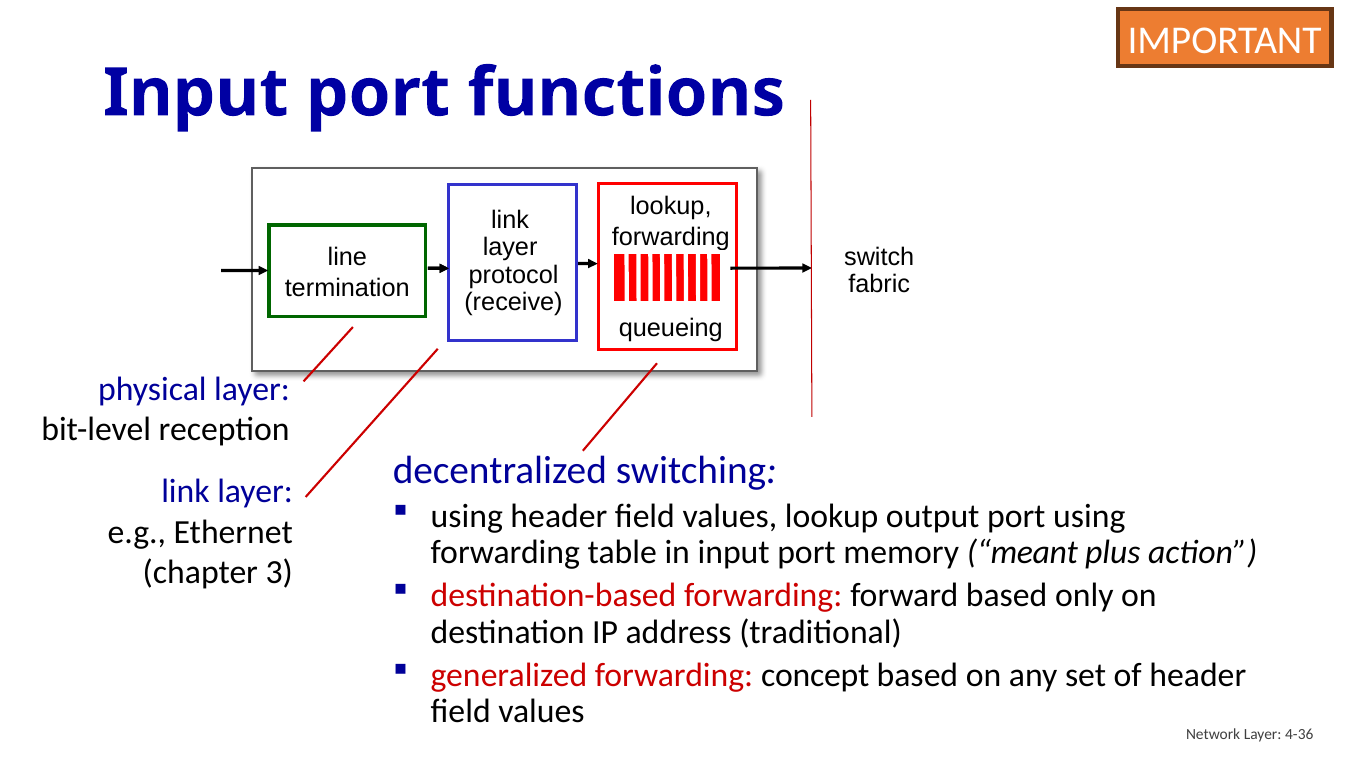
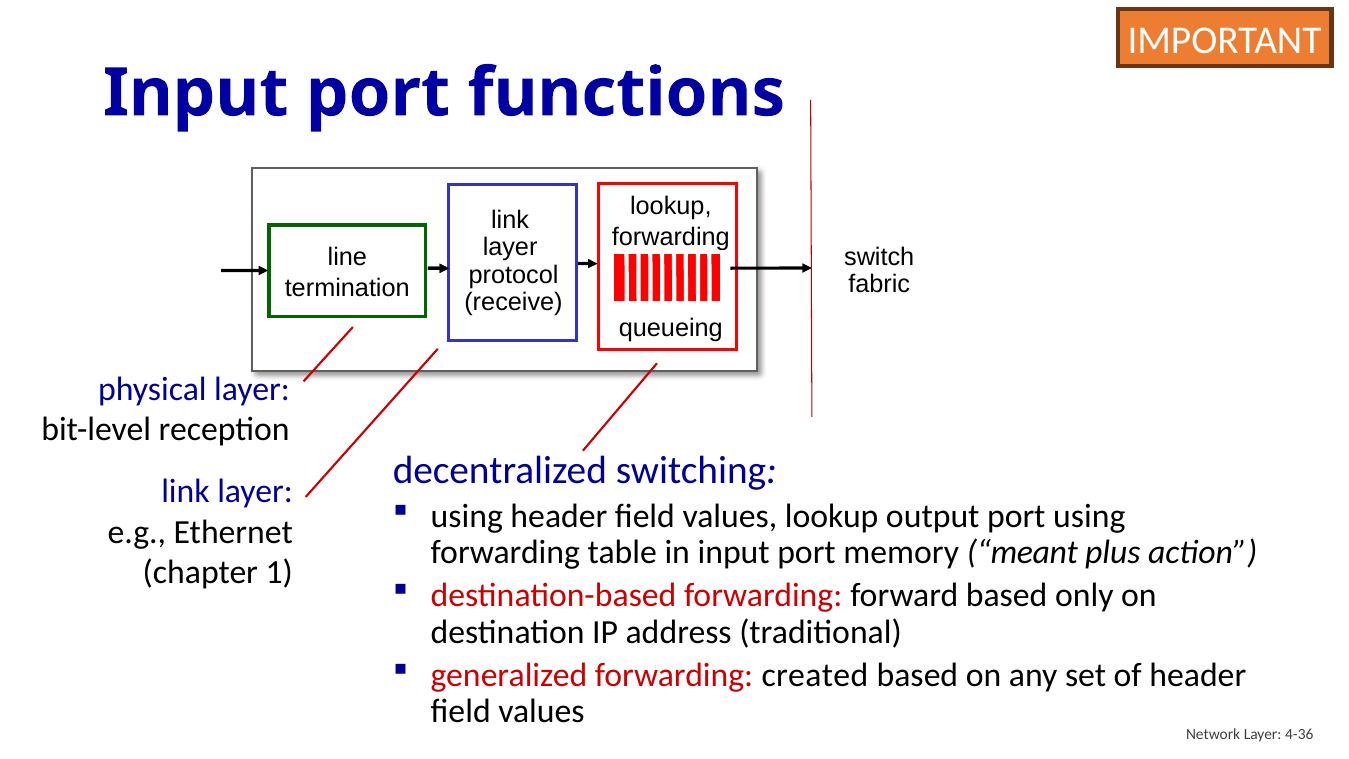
3: 3 -> 1
concept: concept -> created
